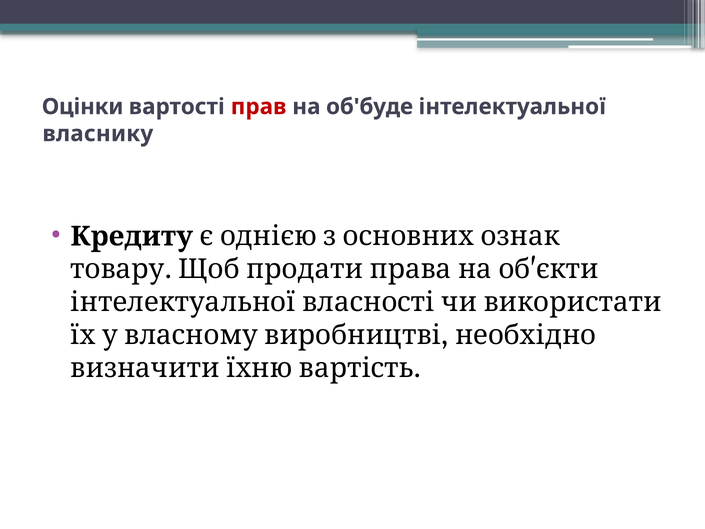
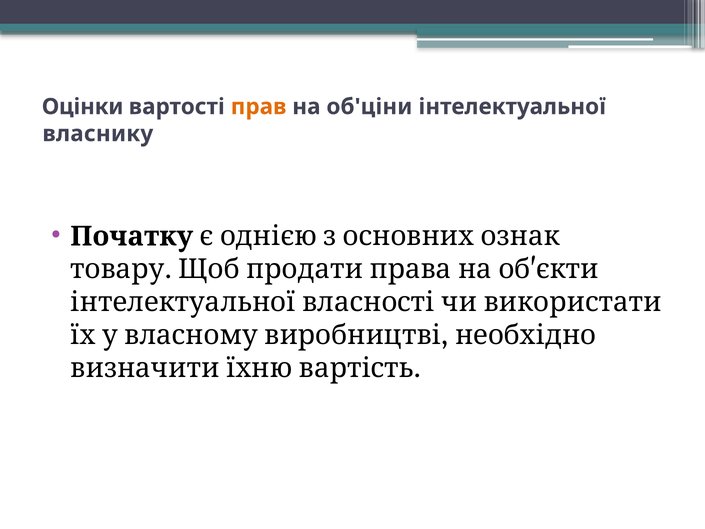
прав colour: red -> orange
об'буде: об'буде -> об'ціни
Кредиту: Кредиту -> Початку
